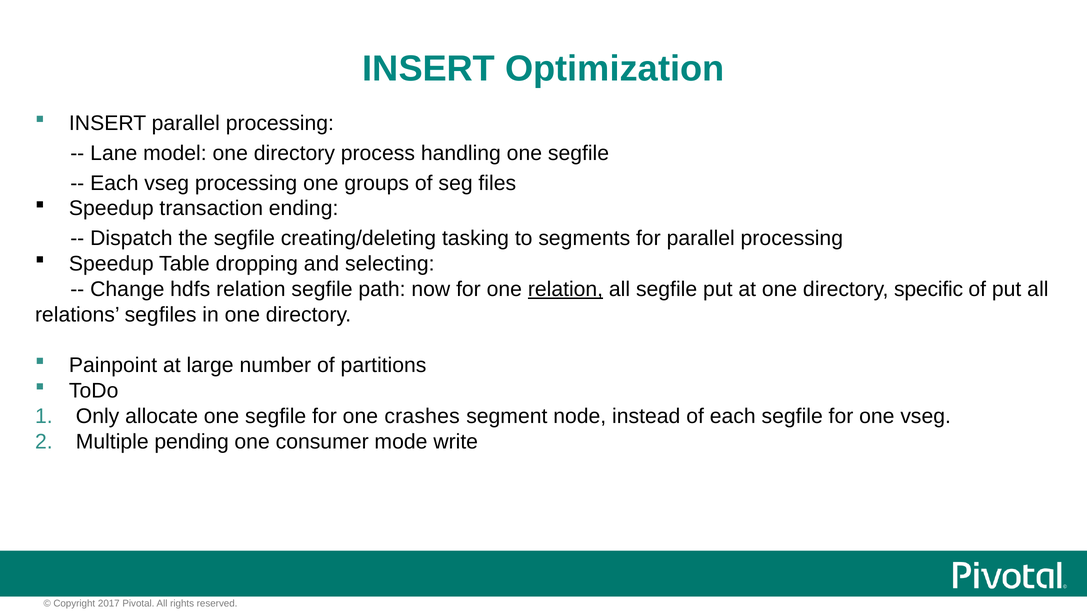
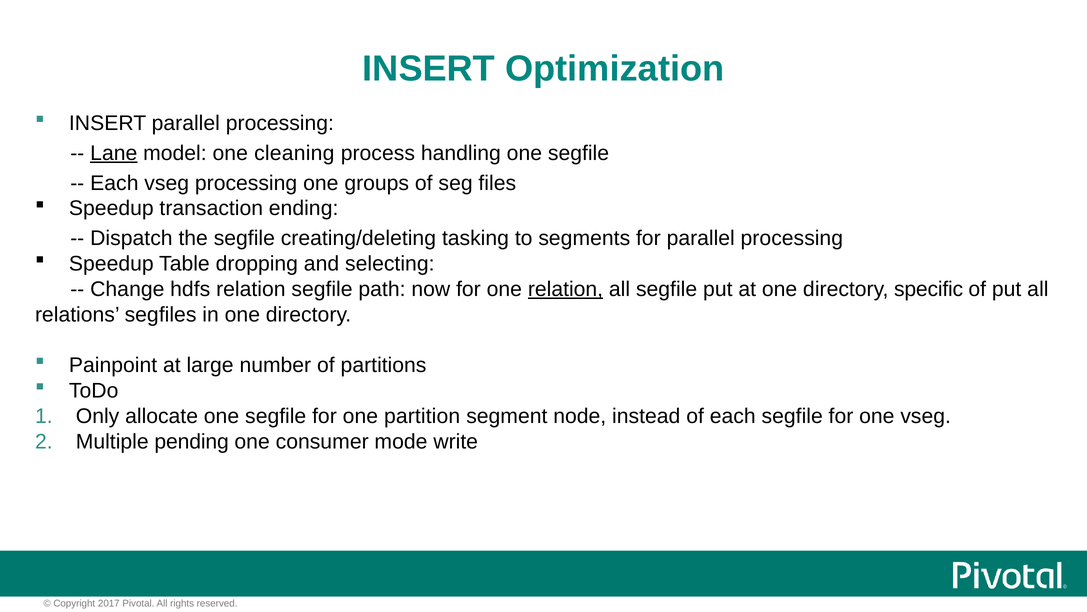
Lane underline: none -> present
model one directory: directory -> cleaning
crashes: crashes -> partition
